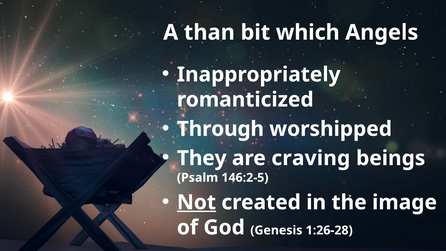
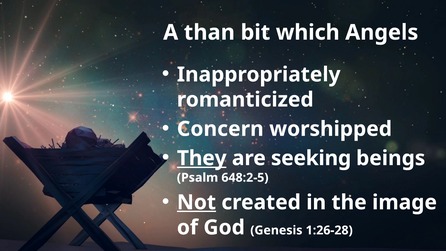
Through: Through -> Concern
They underline: none -> present
craving: craving -> seeking
146:2-5: 146:2-5 -> 648:2-5
